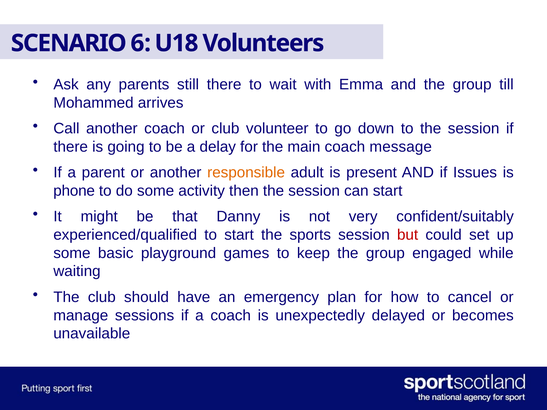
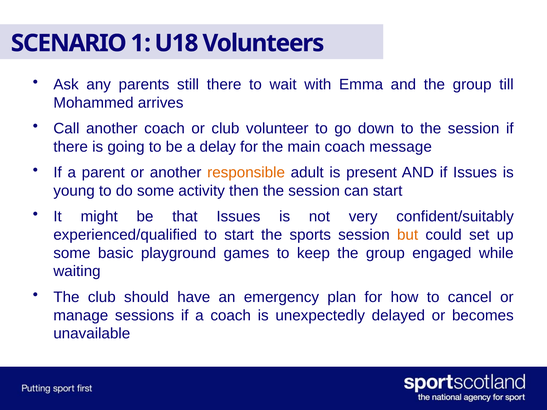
6: 6 -> 1
phone: phone -> young
that Danny: Danny -> Issues
but colour: red -> orange
